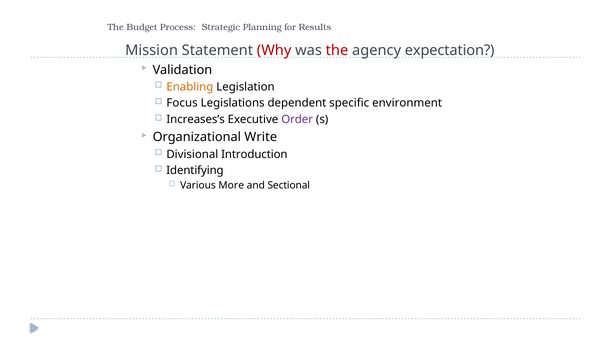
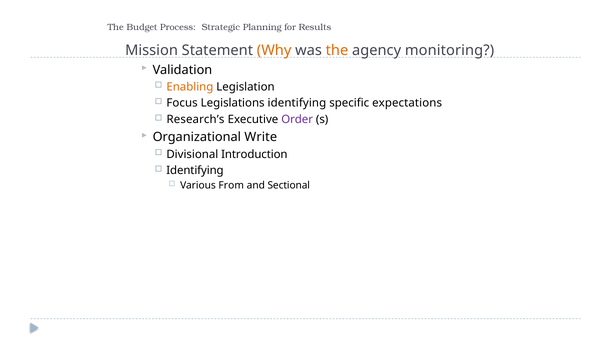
Why colour: red -> orange
the at (337, 50) colour: red -> orange
expectation: expectation -> monitoring
Legislations dependent: dependent -> identifying
environment: environment -> expectations
Increases’s: Increases’s -> Research’s
More: More -> From
